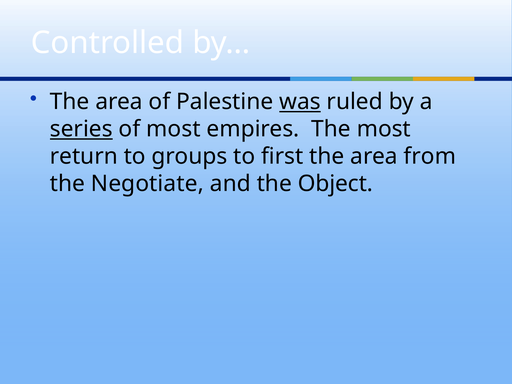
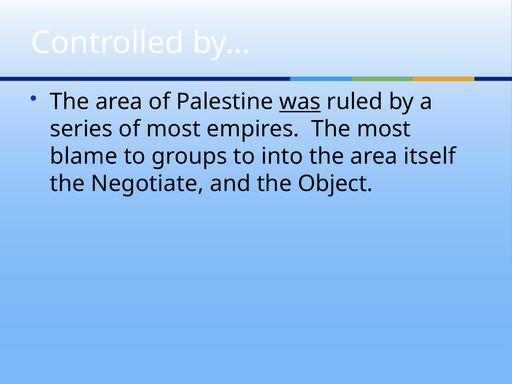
series underline: present -> none
return: return -> blame
first: first -> into
from: from -> itself
